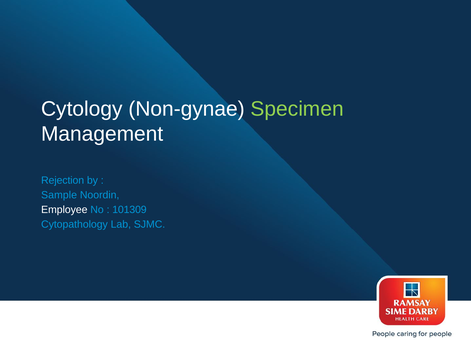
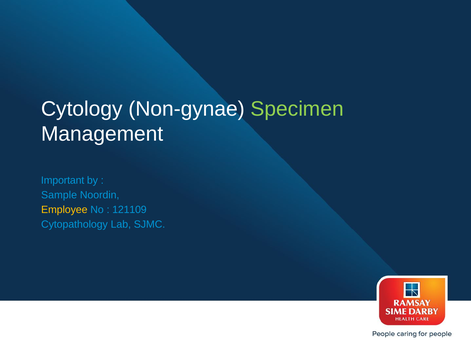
Rejection: Rejection -> Important
Employee colour: white -> yellow
101309: 101309 -> 121109
